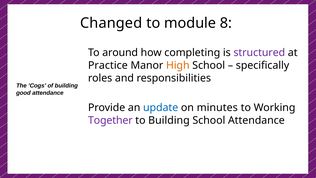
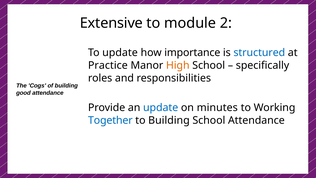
Changed: Changed -> Extensive
8: 8 -> 2
To around: around -> update
completing: completing -> importance
structured colour: purple -> blue
Together colour: purple -> blue
